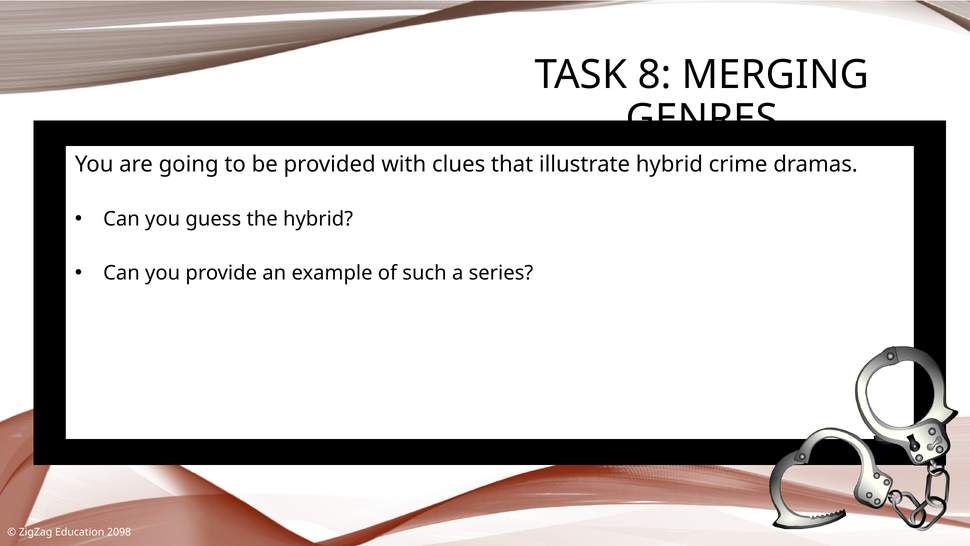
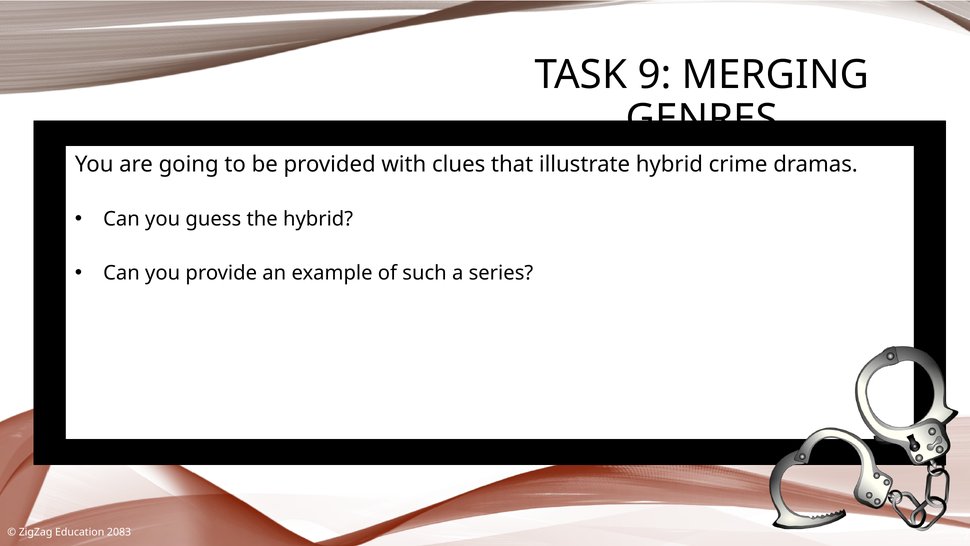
8: 8 -> 9
2098: 2098 -> 2083
